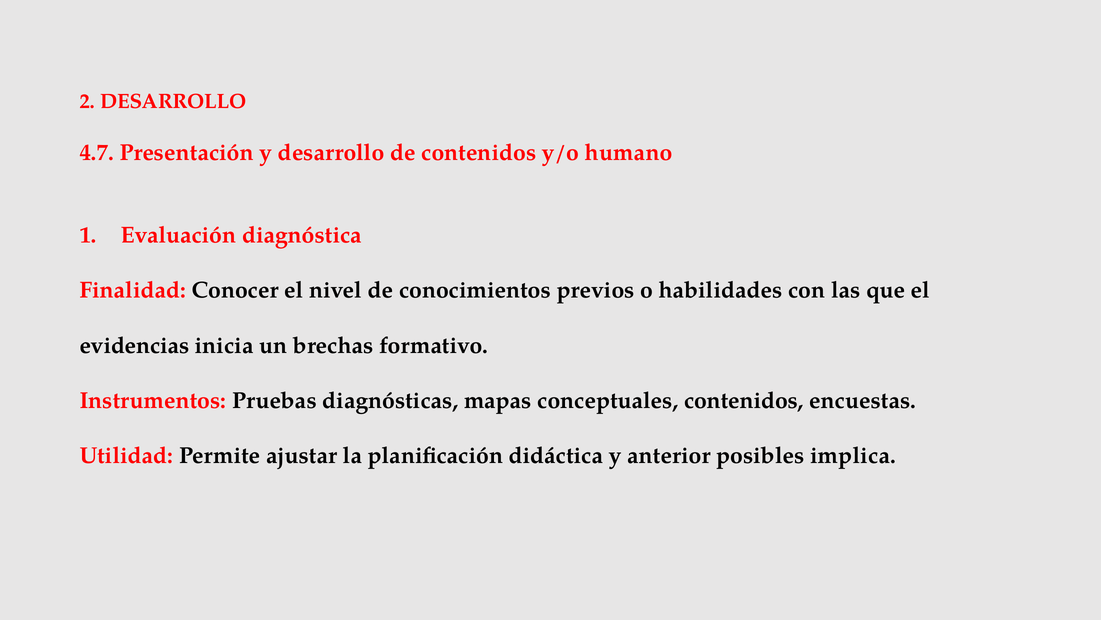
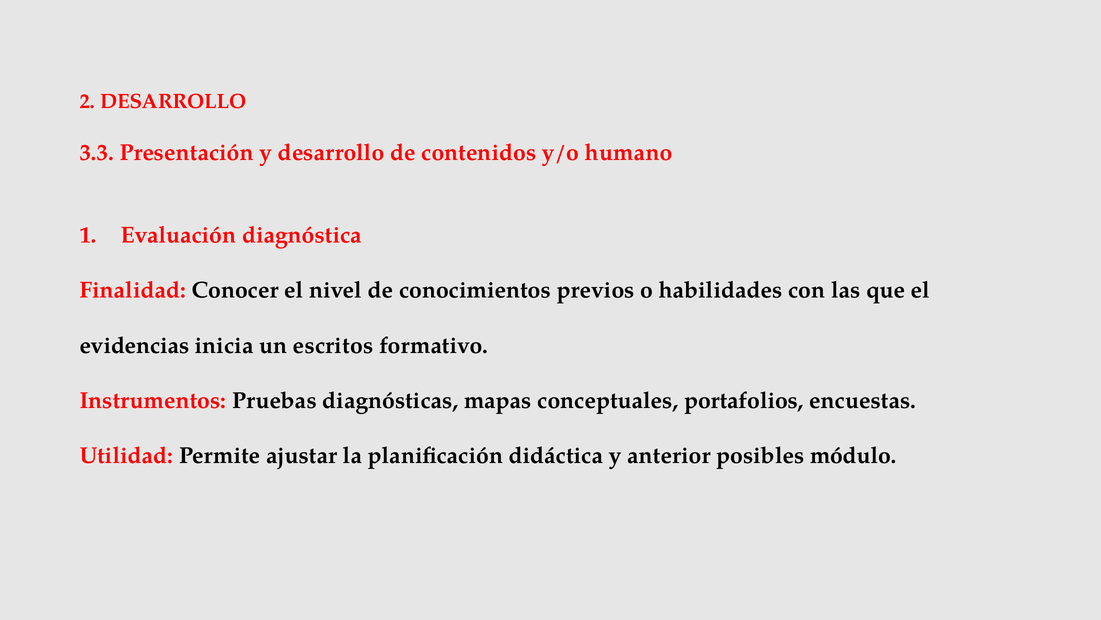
4.7: 4.7 -> 3.3
brechas: brechas -> escritos
conceptuales contenidos: contenidos -> portafolios
implica: implica -> módulo
